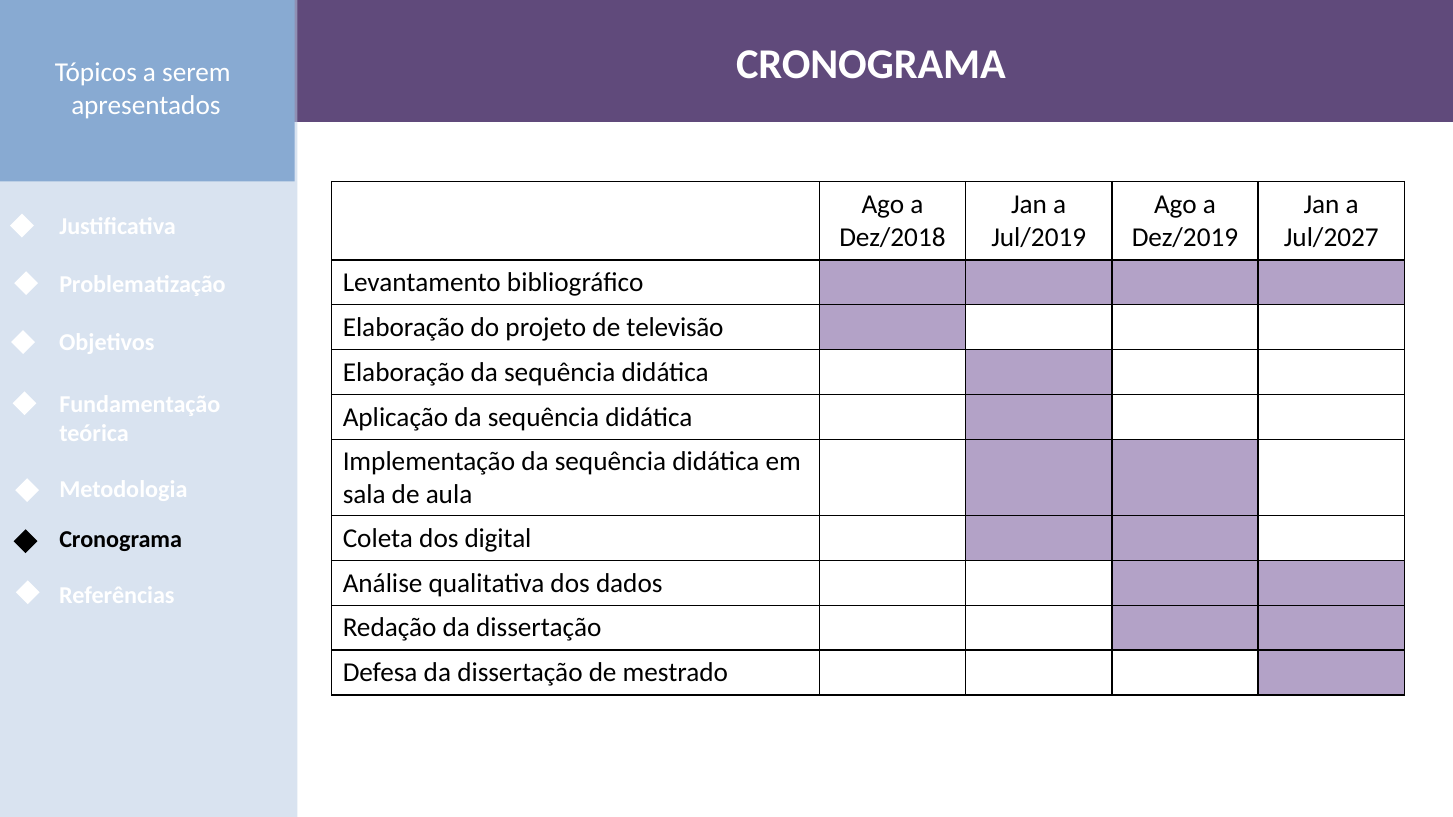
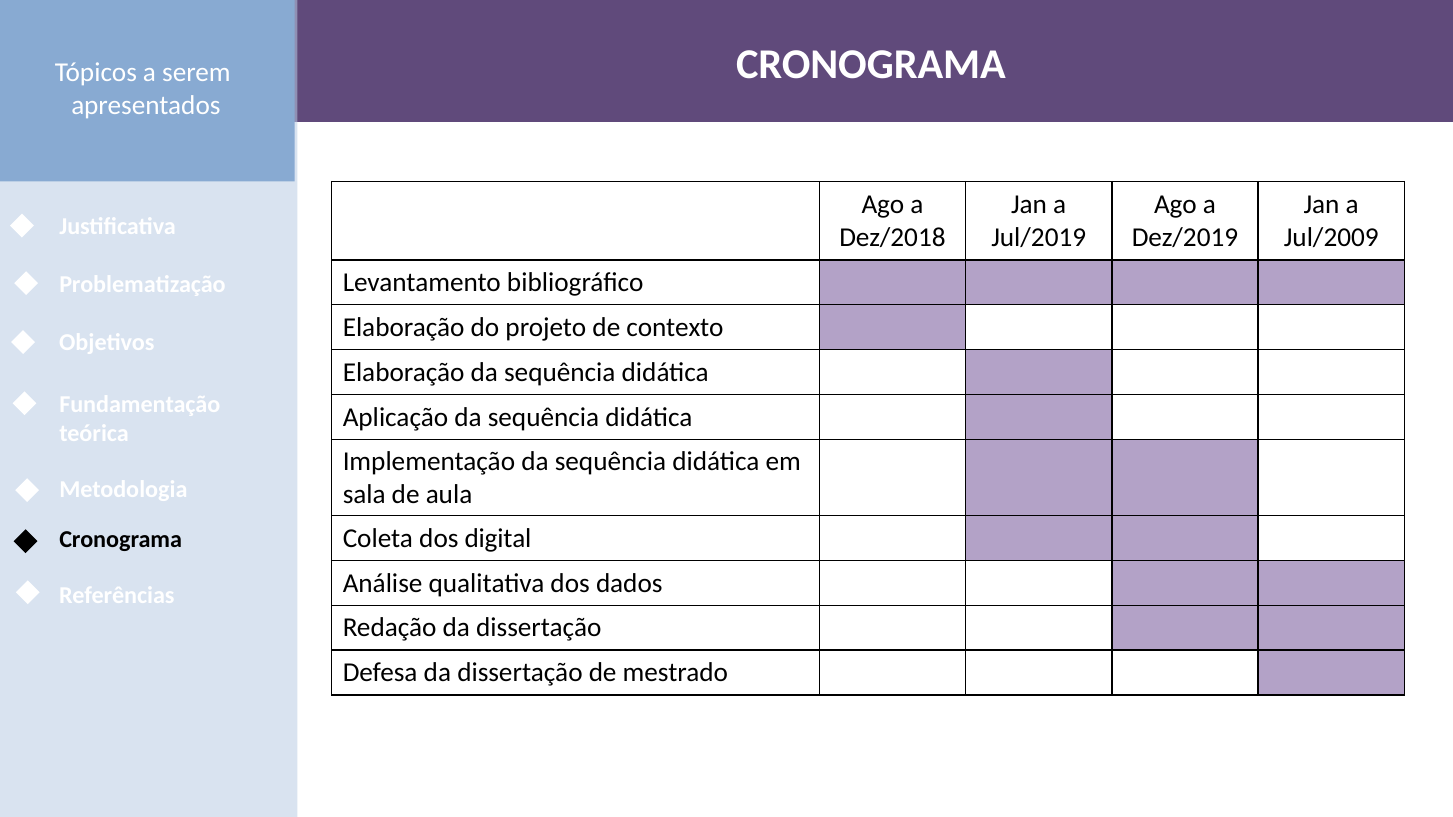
Jul/2027: Jul/2027 -> Jul/2009
televisão: televisão -> contexto
